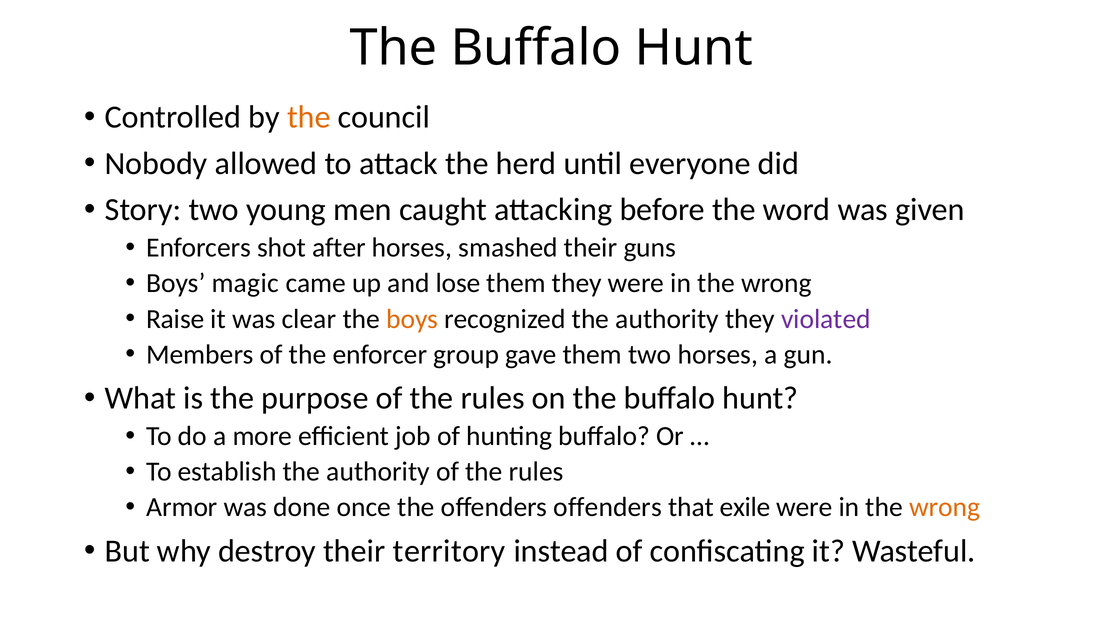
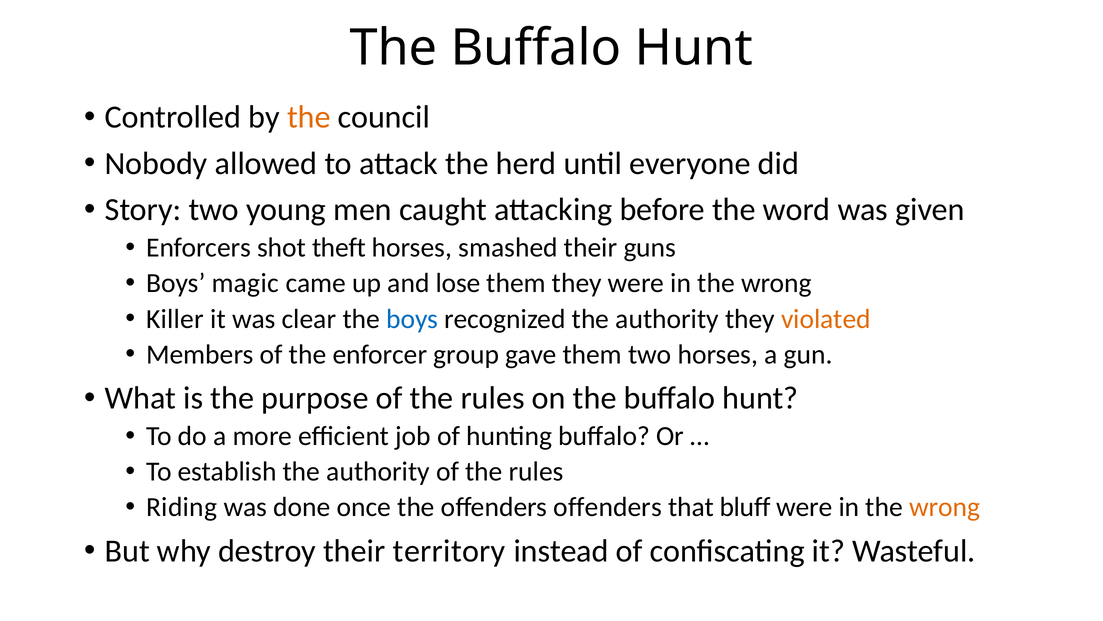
after: after -> theft
Raise: Raise -> Killer
boys at (412, 319) colour: orange -> blue
violated colour: purple -> orange
Armor: Armor -> Riding
exile: exile -> bluff
